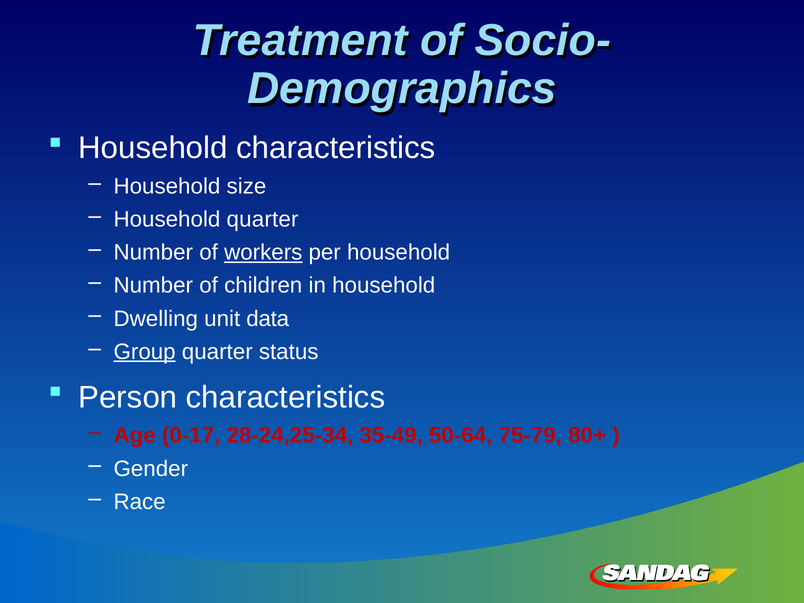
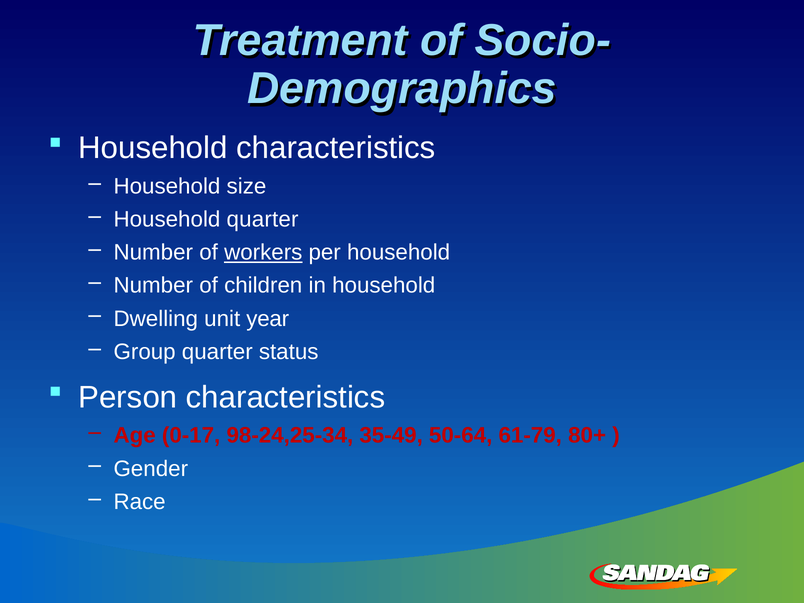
data: data -> year
Group underline: present -> none
28-24,25-34: 28-24,25-34 -> 98-24,25-34
75-79: 75-79 -> 61-79
